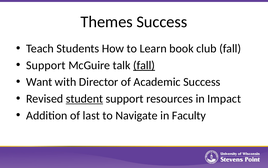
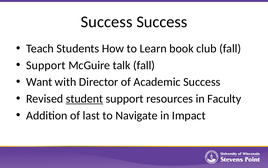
Themes at (107, 22): Themes -> Success
fall at (144, 65) underline: present -> none
Impact: Impact -> Faculty
Faculty: Faculty -> Impact
